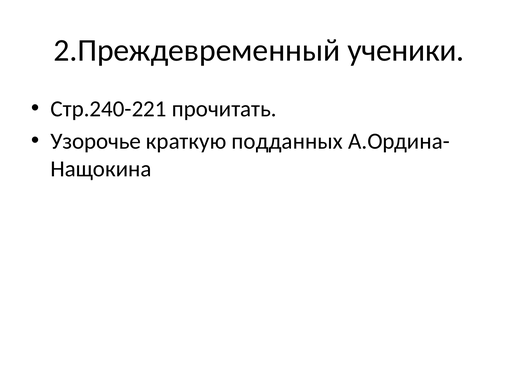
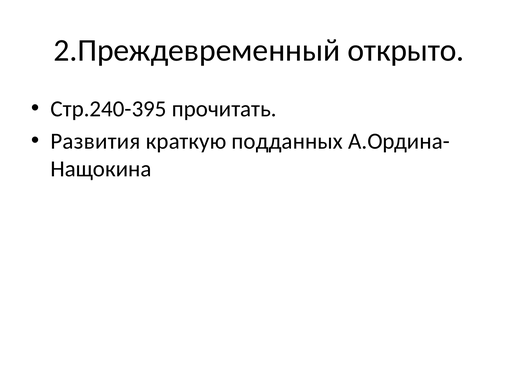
ученики: ученики -> открыто
Стр.240-221: Стр.240-221 -> Стр.240-395
Узорочье: Узорочье -> Развития
